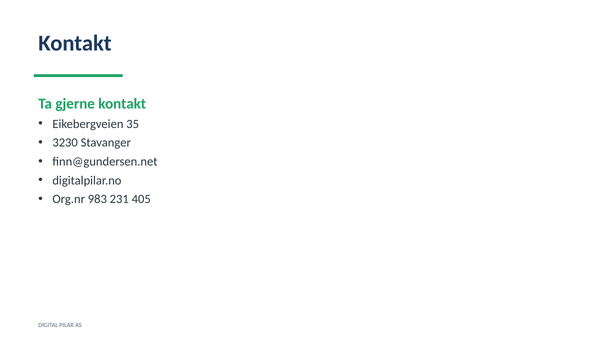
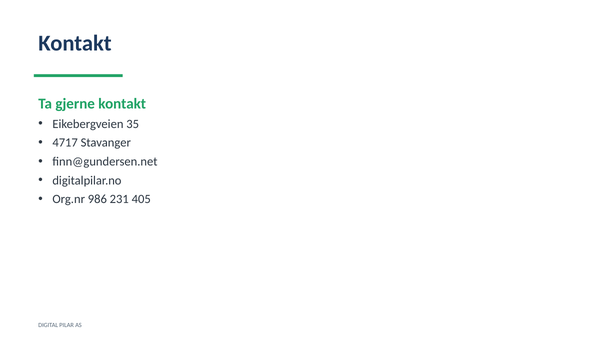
3230: 3230 -> 4717
983: 983 -> 986
